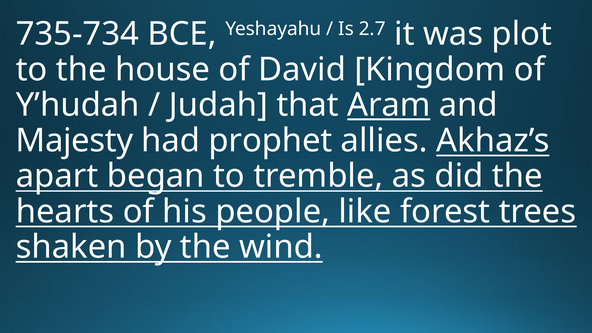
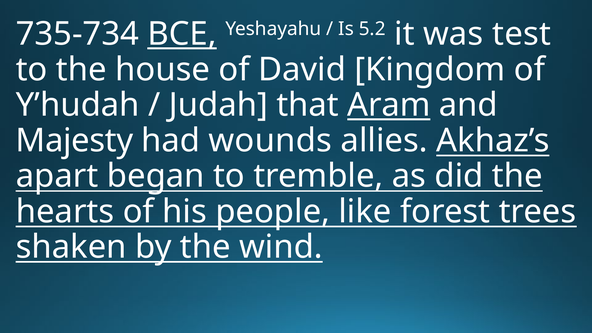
BCE underline: none -> present
2.7: 2.7 -> 5.2
plot: plot -> test
prophet: prophet -> wounds
